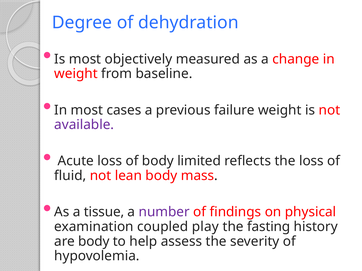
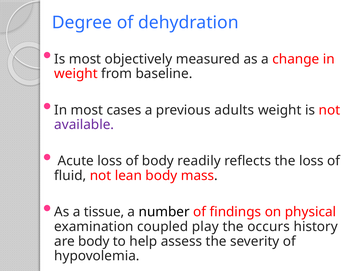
failure: failure -> adults
limited: limited -> readily
number colour: purple -> black
fasting: fasting -> occurs
